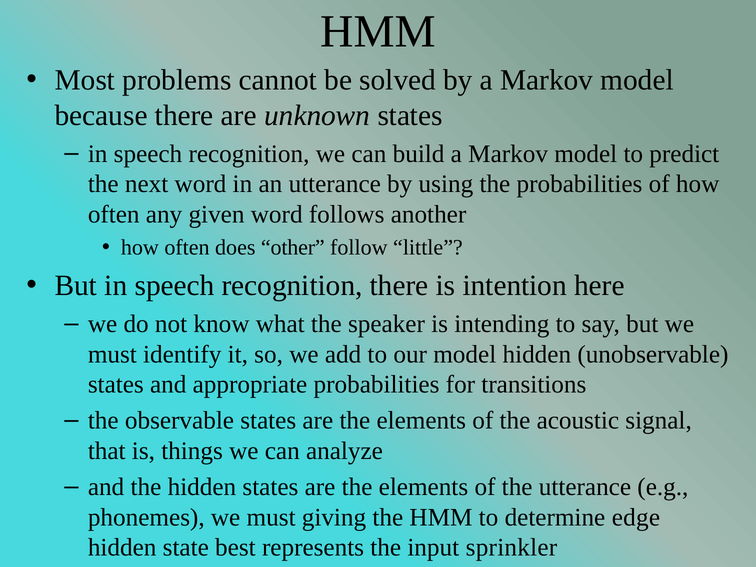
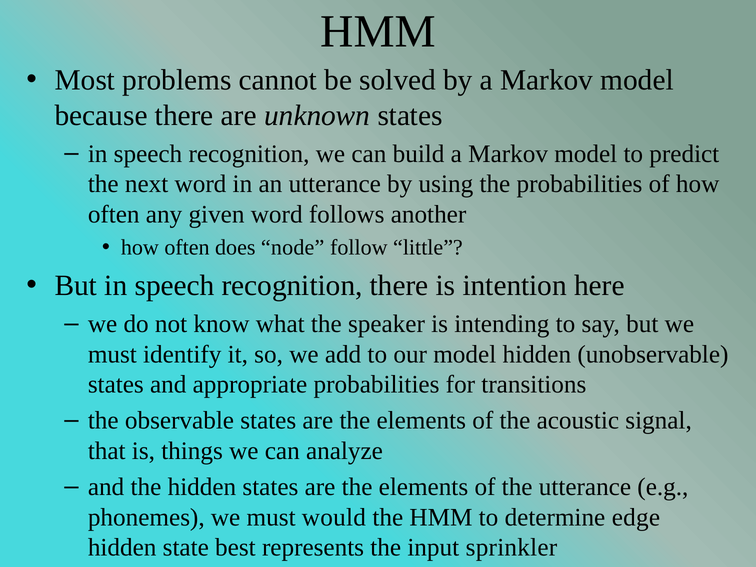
other: other -> node
giving: giving -> would
